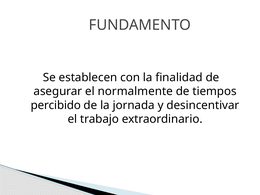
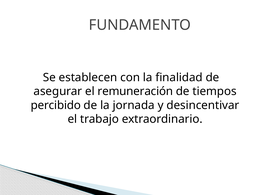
normalmente: normalmente -> remuneración
